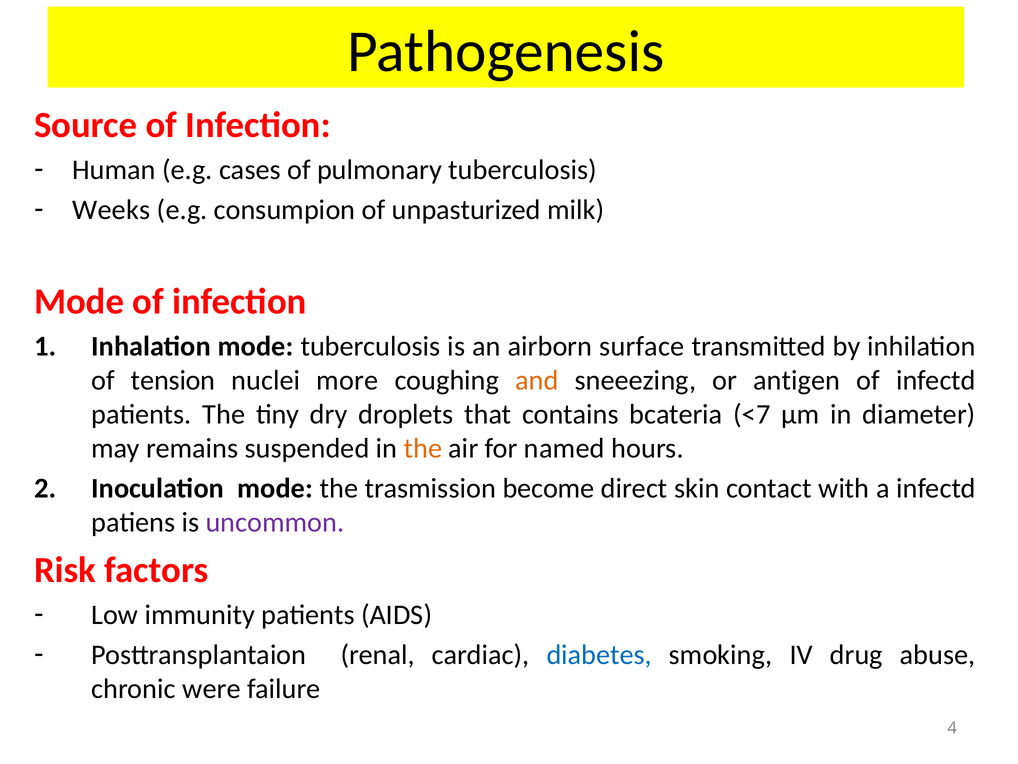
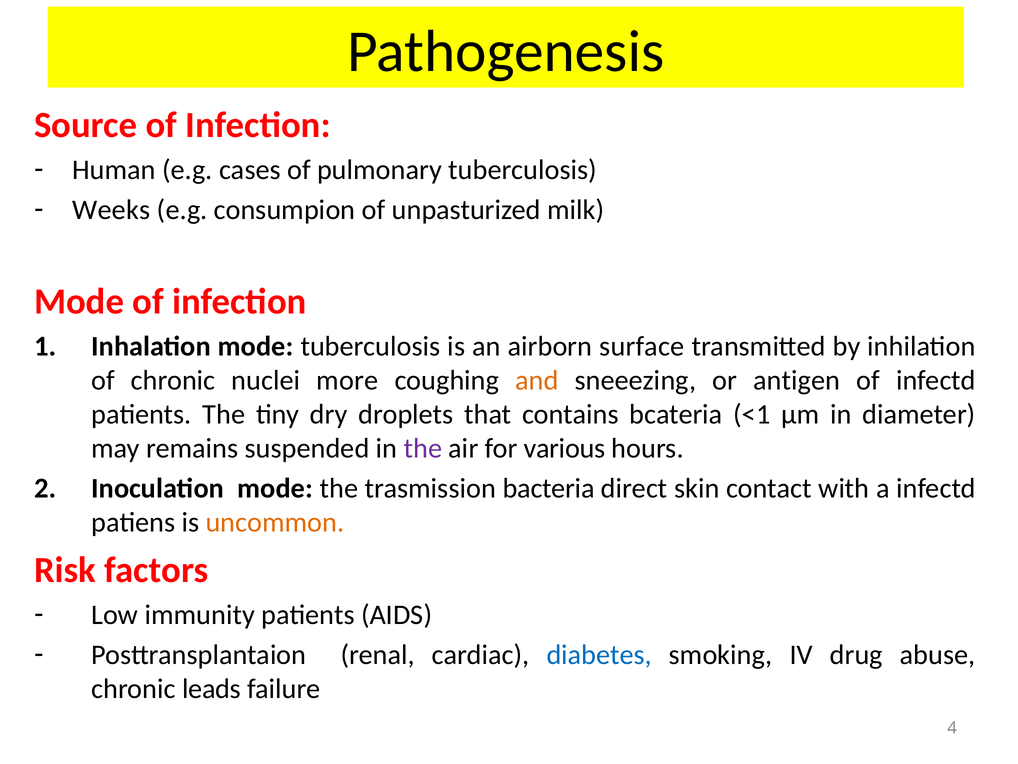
of tension: tension -> chronic
<7: <7 -> <1
the at (423, 448) colour: orange -> purple
named: named -> various
become: become -> bacteria
uncommon colour: purple -> orange
were: were -> leads
